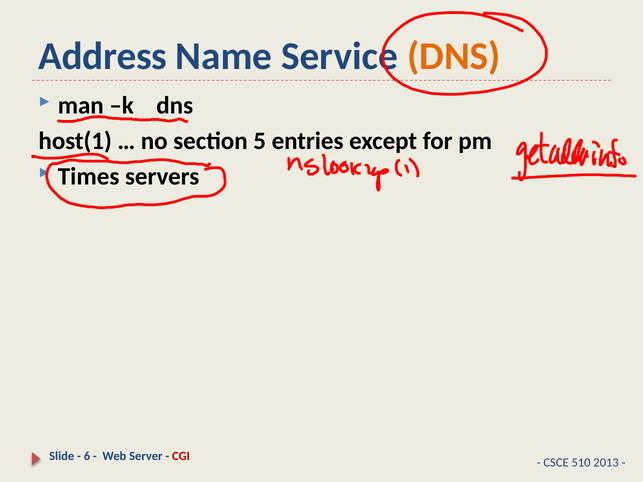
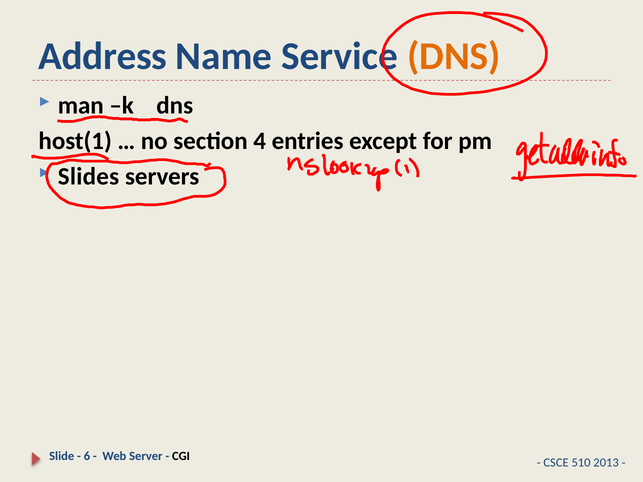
5: 5 -> 4
Times: Times -> Slides
CGI colour: red -> black
